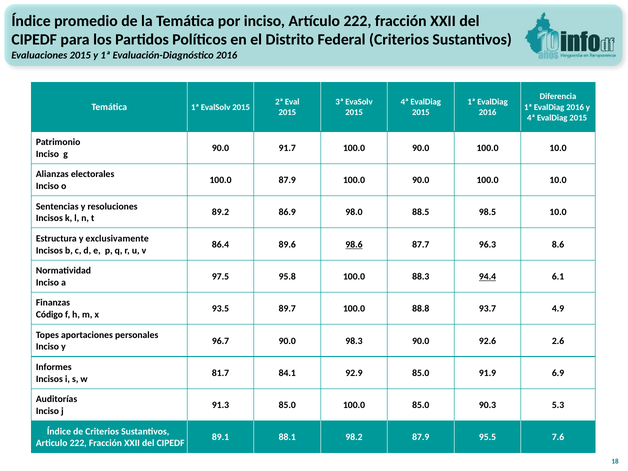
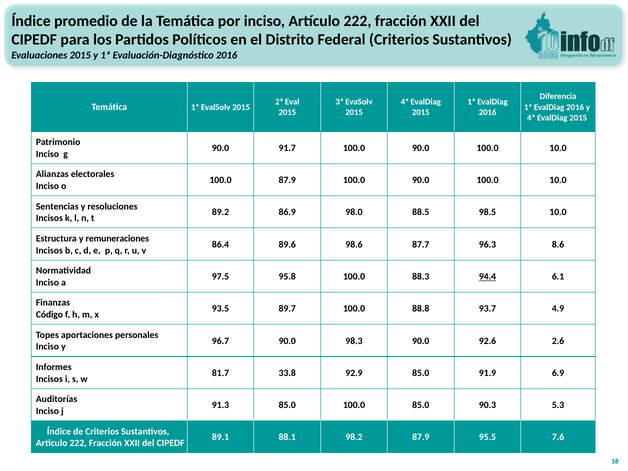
exclusivamente: exclusivamente -> remuneraciones
98.6 underline: present -> none
84.1: 84.1 -> 33.8
